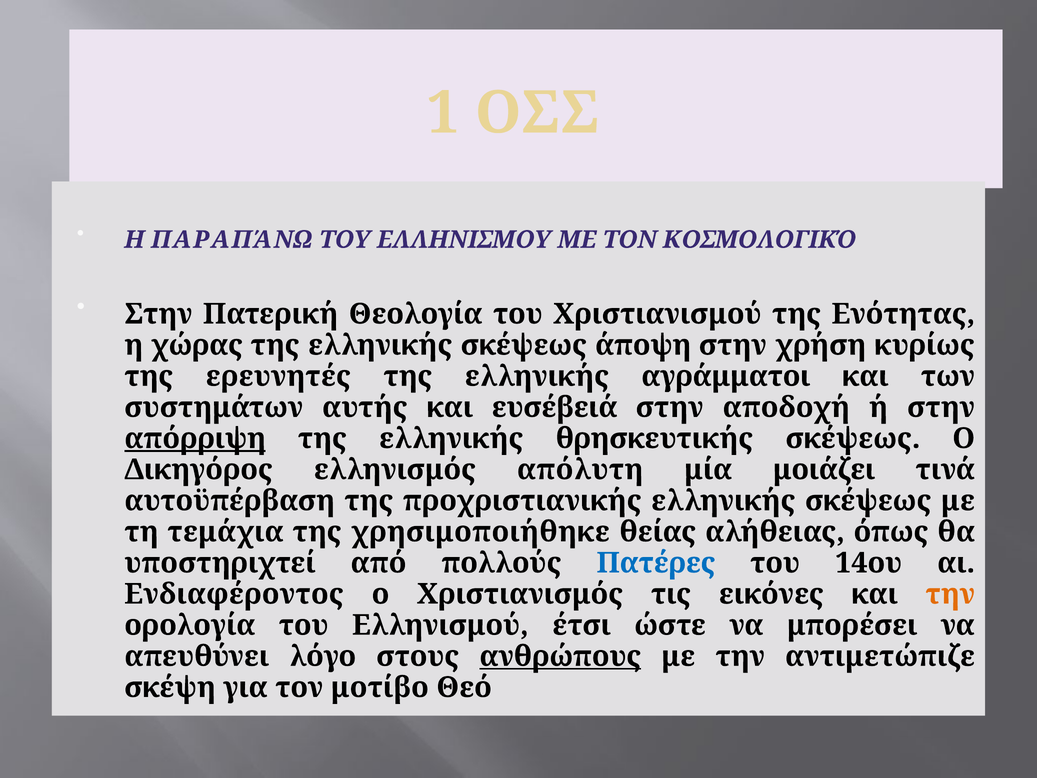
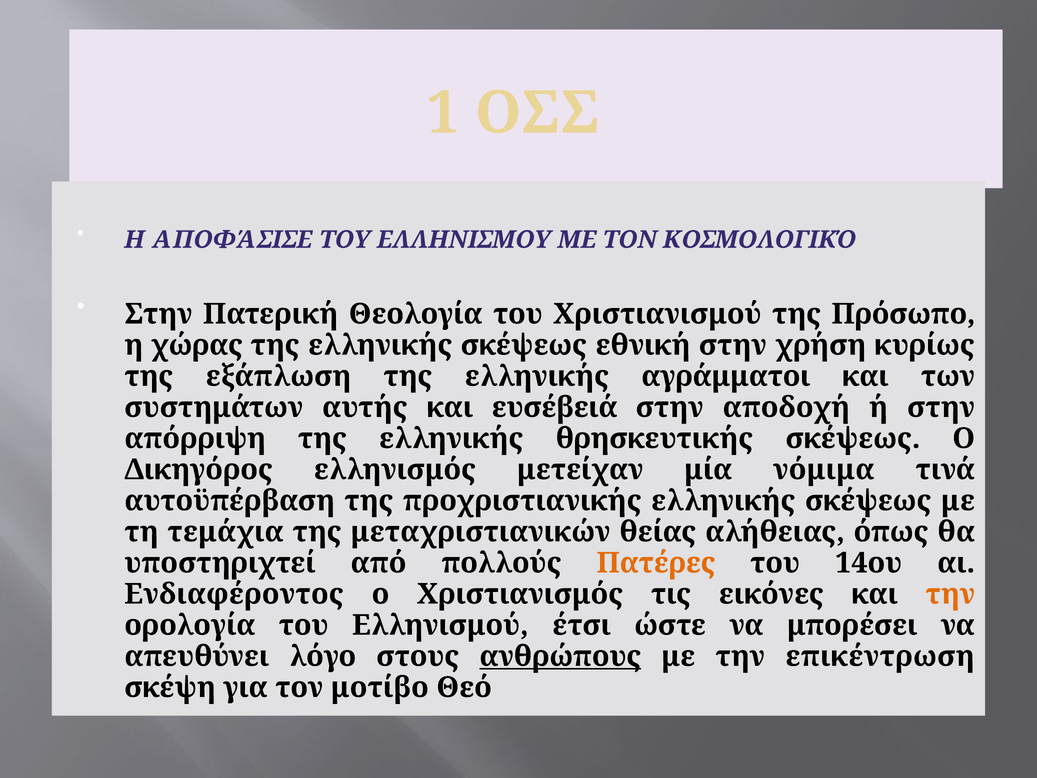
ΠΑΡΑΠΆΝΩ: ΠΑΡΑΠΆΝΩ -> ΑΠΟΦΆΣΙΣΕ
Ενότητας: Ενότητας -> Πρόσωπο
άποψη: άποψη -> εθνική
ερευνητές: ερευνητές -> εξάπλωση
απόρριψη underline: present -> none
απόλυτη: απόλυτη -> μετείχαν
μοιάζει: μοιάζει -> νόμιμα
χρησιμοποιήθηκε: χρησιμοποιήθηκε -> μεταχριστιανικών
Πατέρες colour: blue -> orange
αντιμετώπιζε: αντιμετώπιζε -> επικέντρωση
